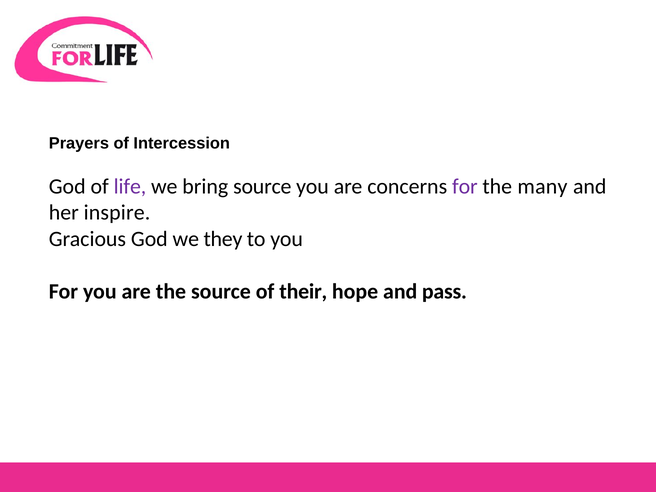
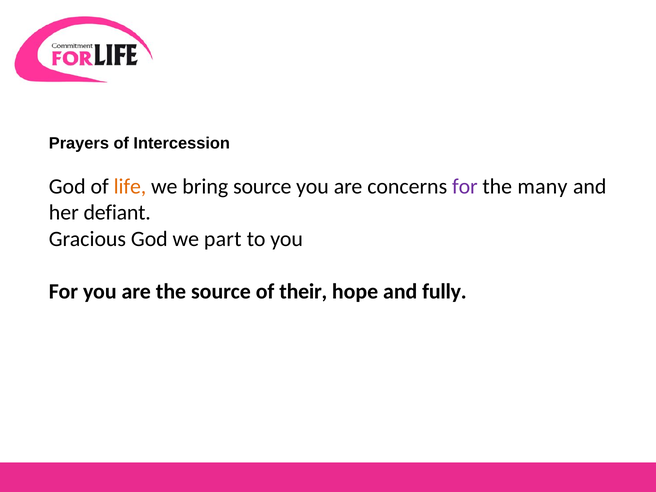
life colour: purple -> orange
inspire: inspire -> defiant
they: they -> part
pass: pass -> fully
